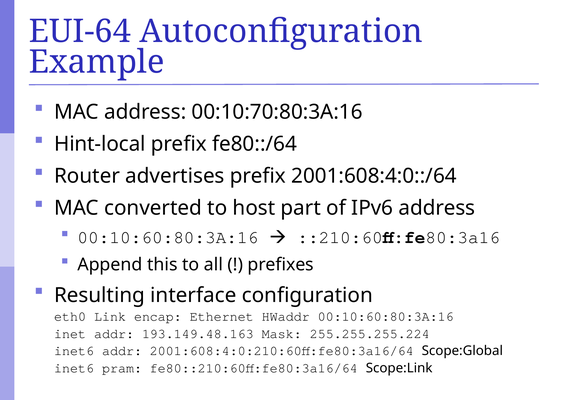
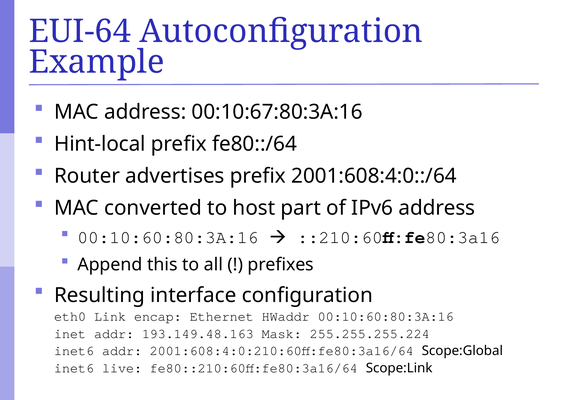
00:10:70:80:3A:16: 00:10:70:80:3A:16 -> 00:10:67:80:3A:16
pram: pram -> live
